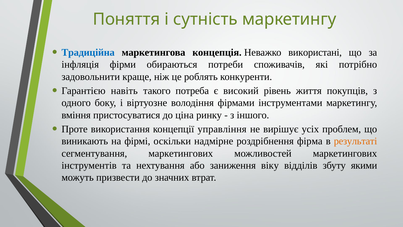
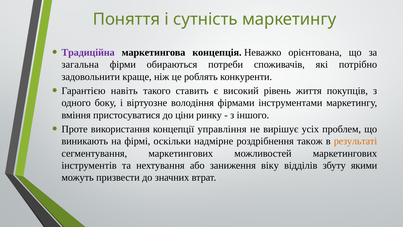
Традиційна colour: blue -> purple
використані: використані -> орієнтована
інфляція: інфляція -> загальна
потреба: потреба -> ставить
ціна: ціна -> ціни
фірма: фірма -> також
